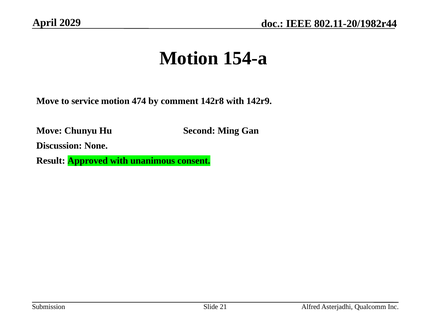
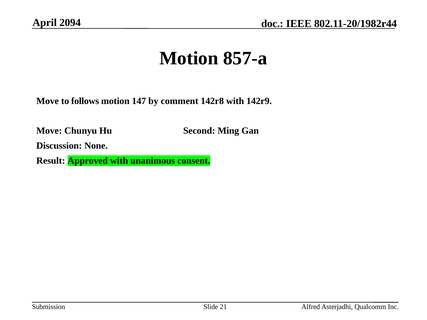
2029: 2029 -> 2094
154-a: 154-a -> 857-a
service: service -> follows
474: 474 -> 147
